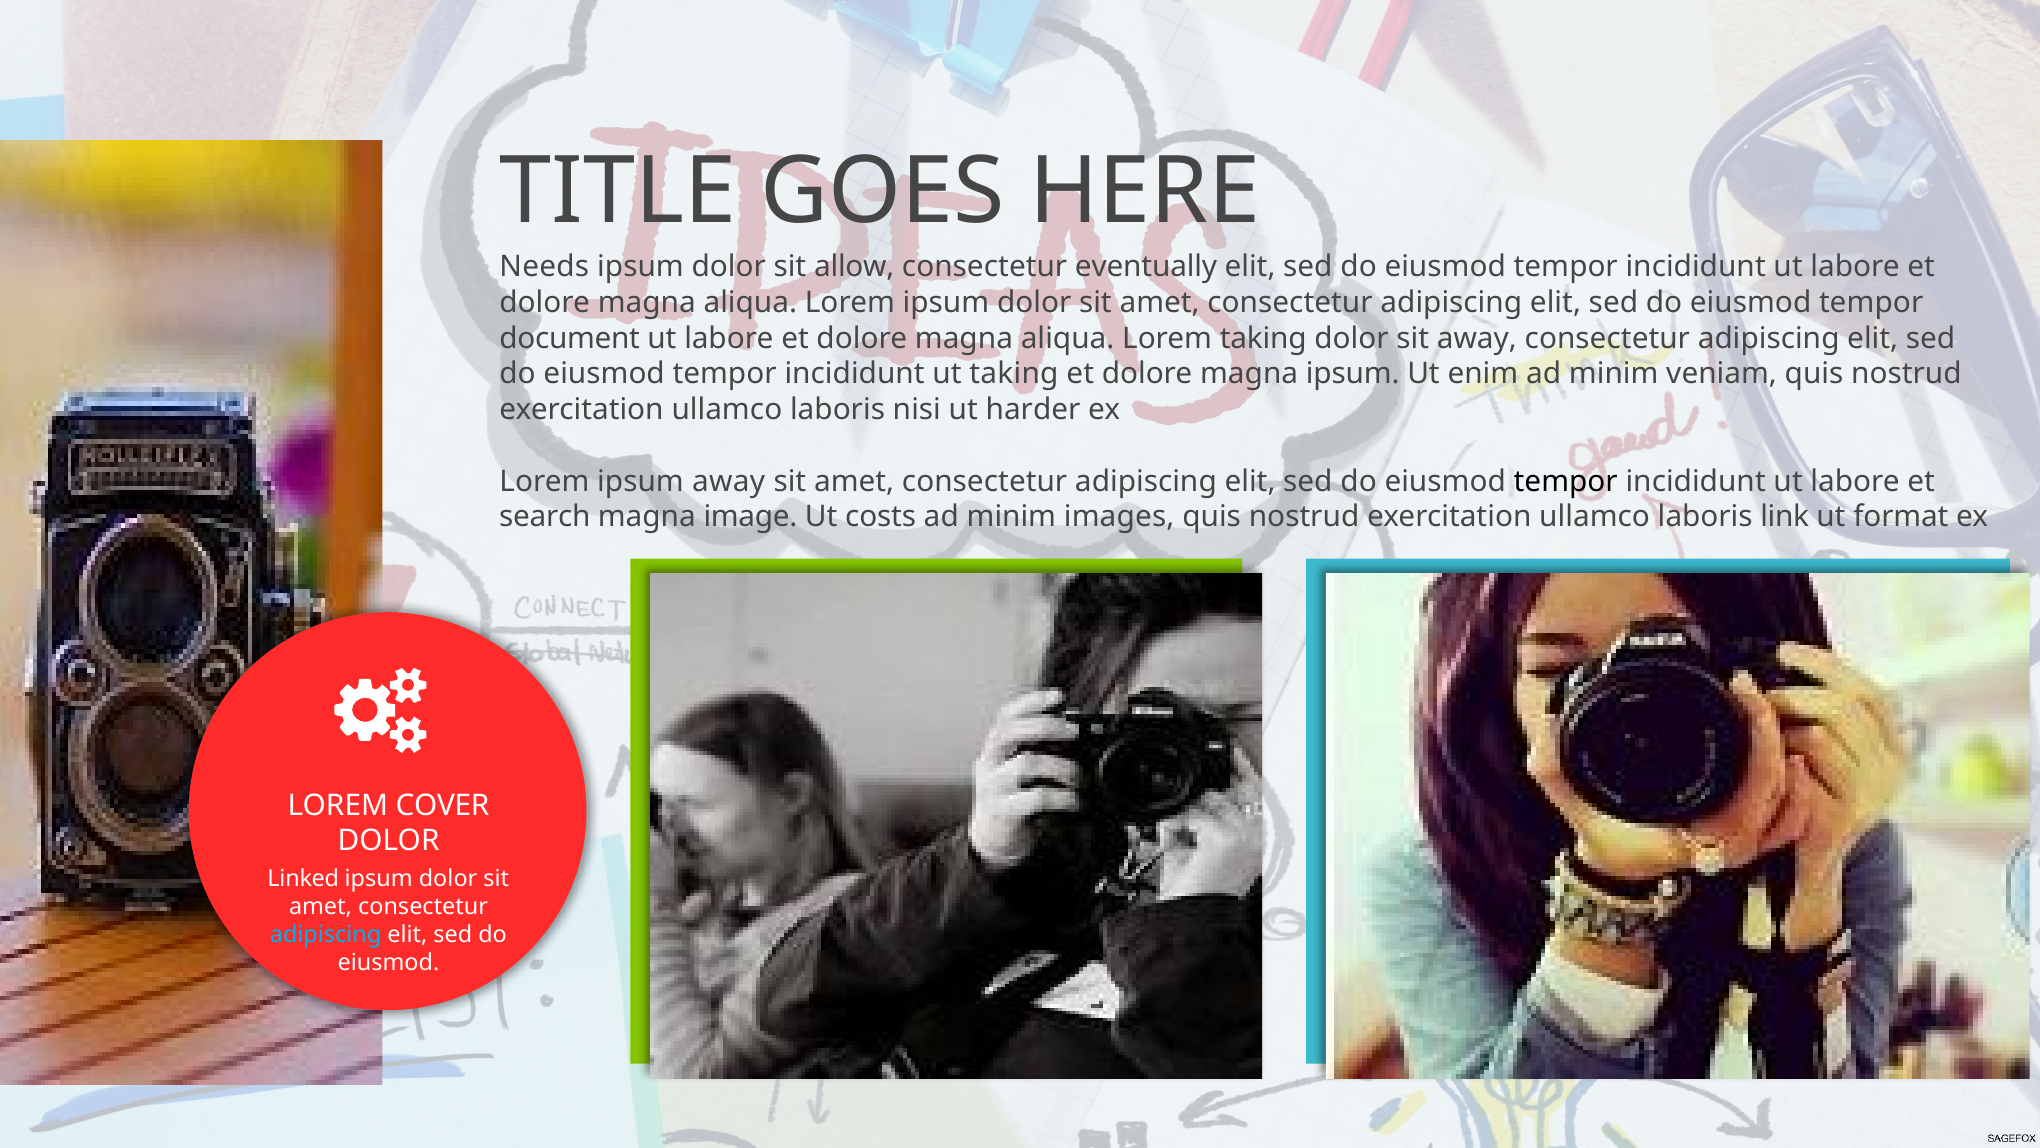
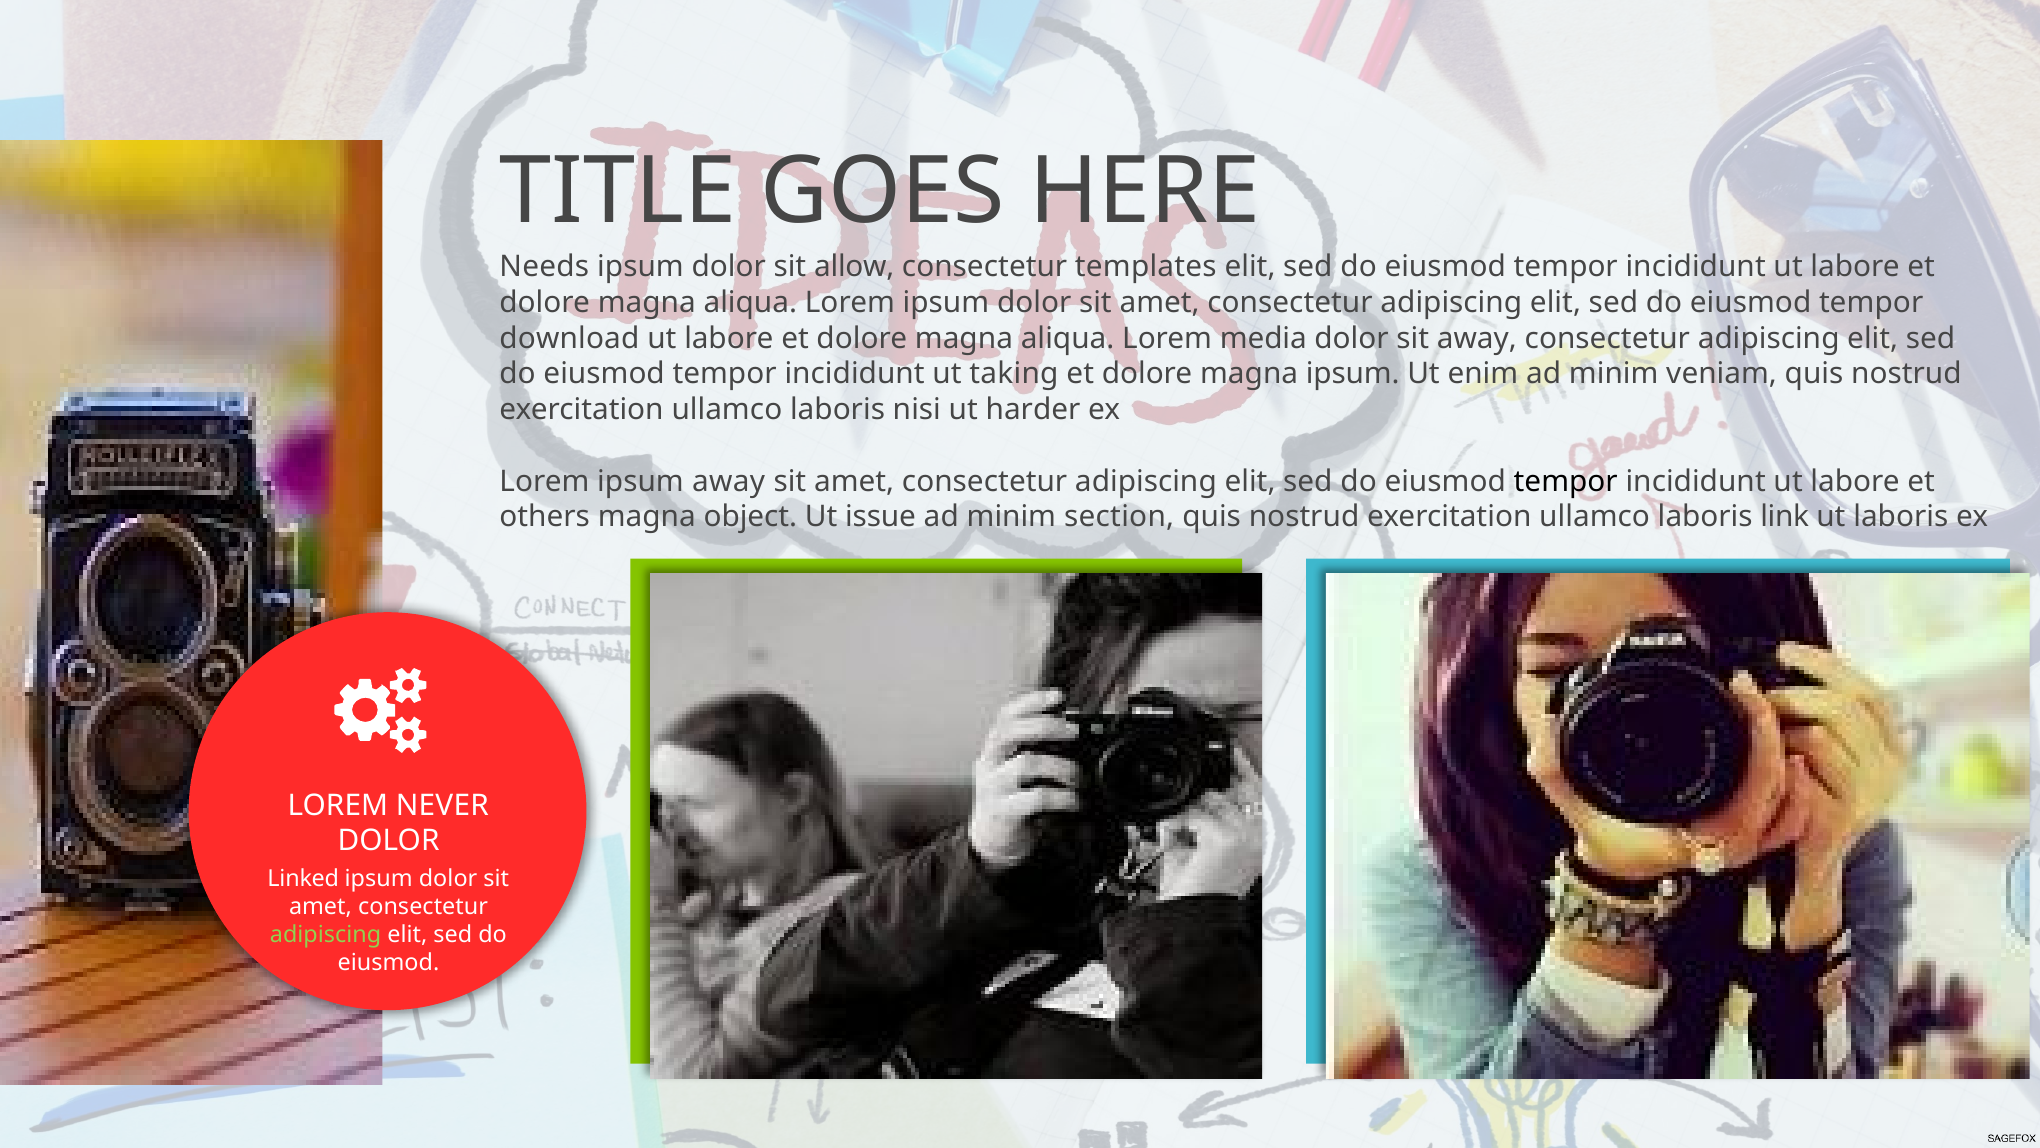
eventually: eventually -> templates
document: document -> download
Lorem taking: taking -> media
search: search -> others
image: image -> object
costs: costs -> issue
images: images -> section
ut format: format -> laboris
COVER: COVER -> NEVER
adipiscing at (326, 934) colour: light blue -> light green
